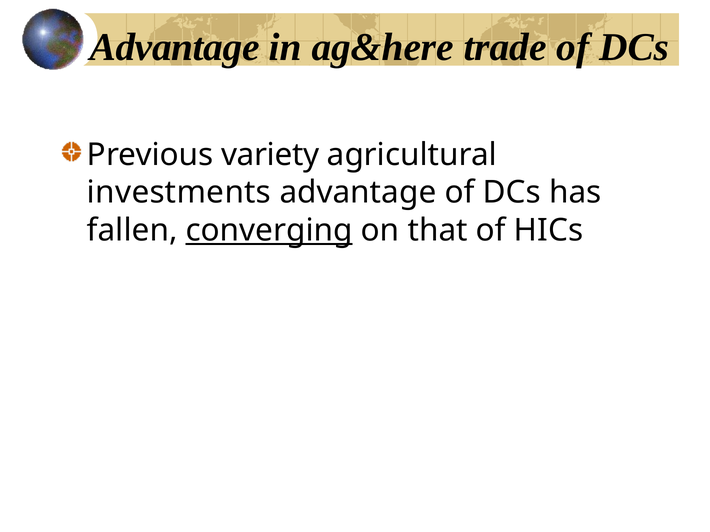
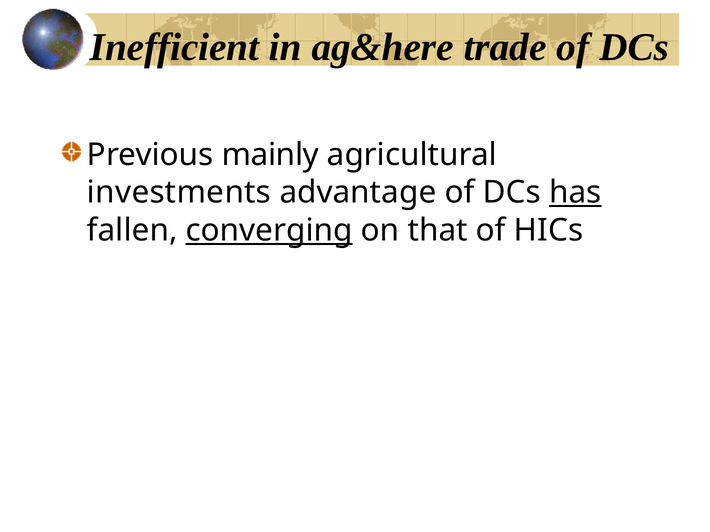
Advantage at (175, 47): Advantage -> Inefficient
variety: variety -> mainly
has underline: none -> present
